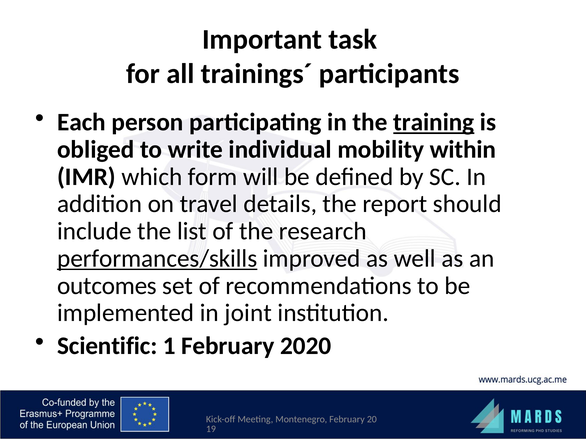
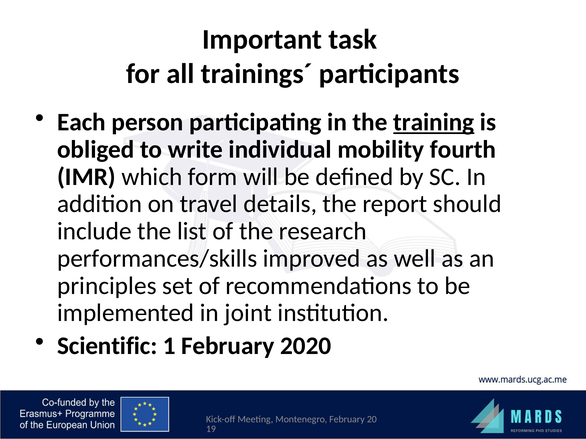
within: within -> fourth
performances/skills underline: present -> none
outcomes: outcomes -> principles
